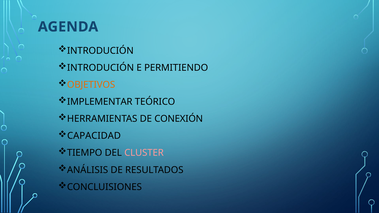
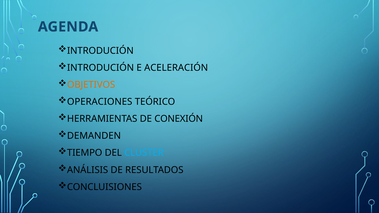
PERMITIENDO: PERMITIENDO -> ACELERACIÓN
IMPLEMENTAR: IMPLEMENTAR -> OPERACIONES
CAPACIDAD: CAPACIDAD -> DEMANDEN
CLUSTER colour: pink -> light blue
